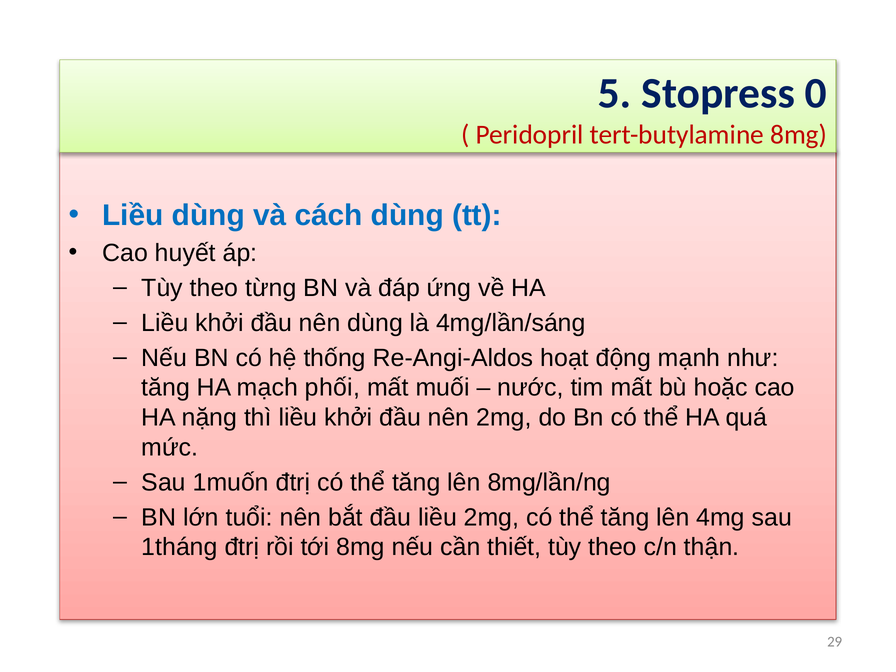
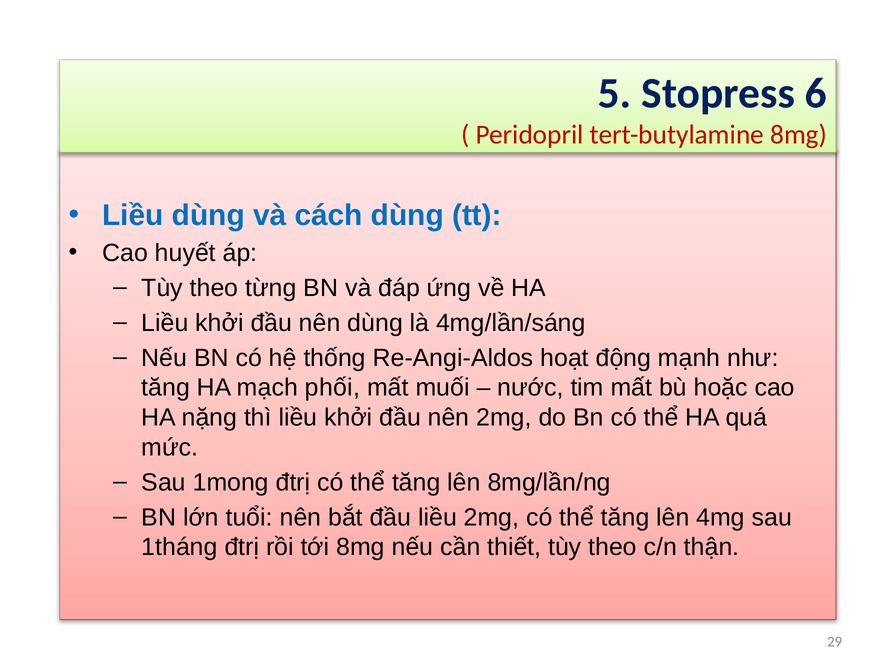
0: 0 -> 6
1muốn: 1muốn -> 1mong
